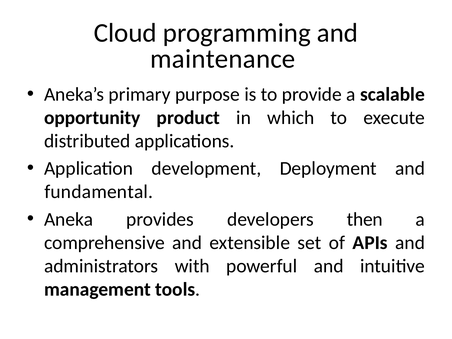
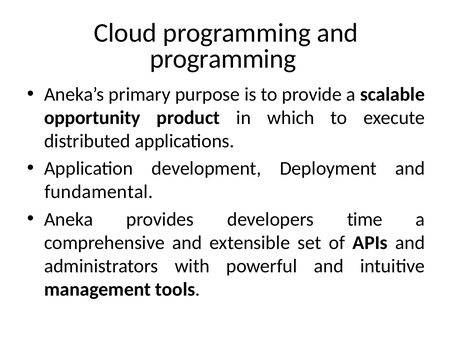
maintenance at (223, 59): maintenance -> programming
then: then -> time
